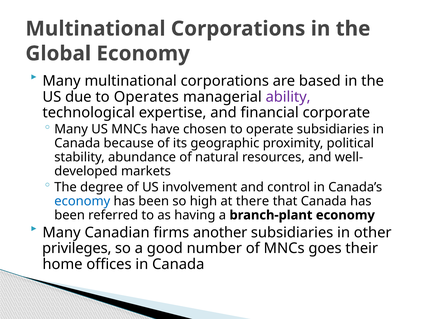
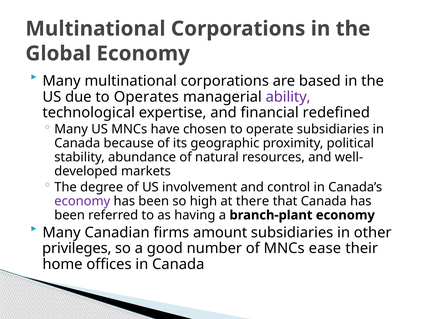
corporate: corporate -> redefined
economy at (82, 201) colour: blue -> purple
another: another -> amount
goes: goes -> ease
